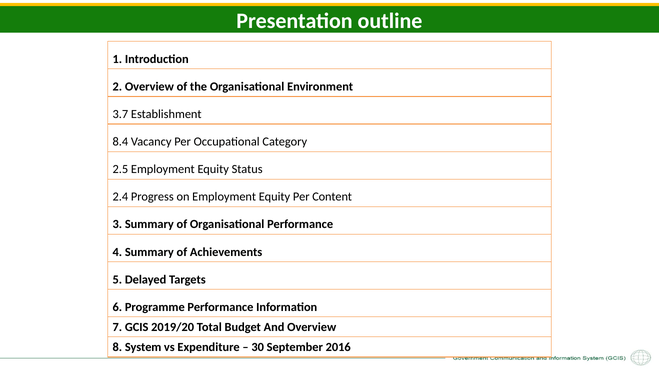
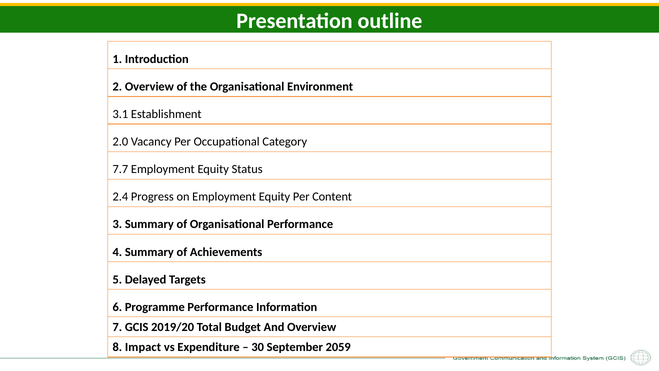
3.7: 3.7 -> 3.1
8.4: 8.4 -> 2.0
2.5: 2.5 -> 7.7
System: System -> Impact
2016: 2016 -> 2059
